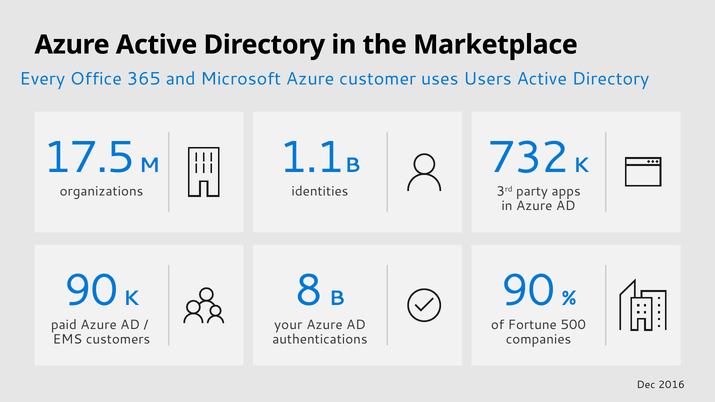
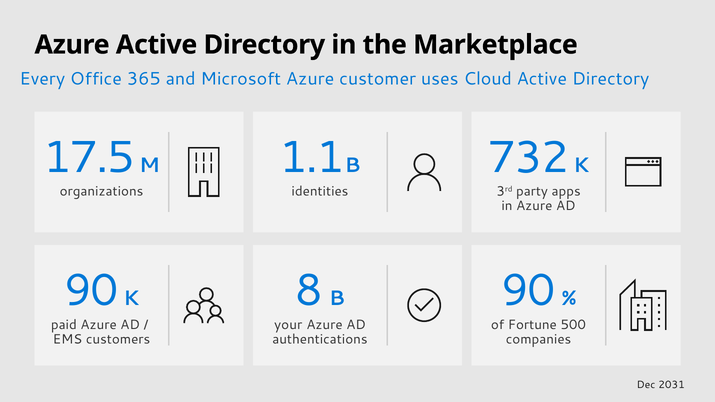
Users: Users -> Cloud
2016: 2016 -> 2031
